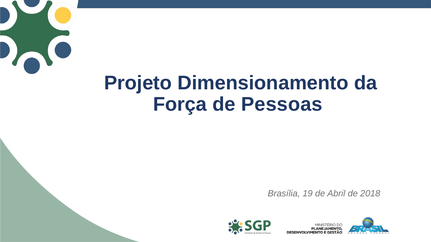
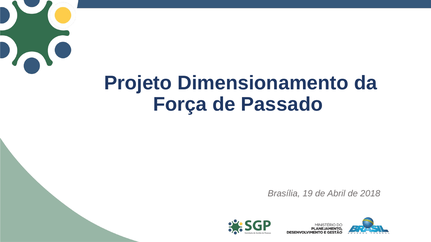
Pessoas: Pessoas -> Passado
